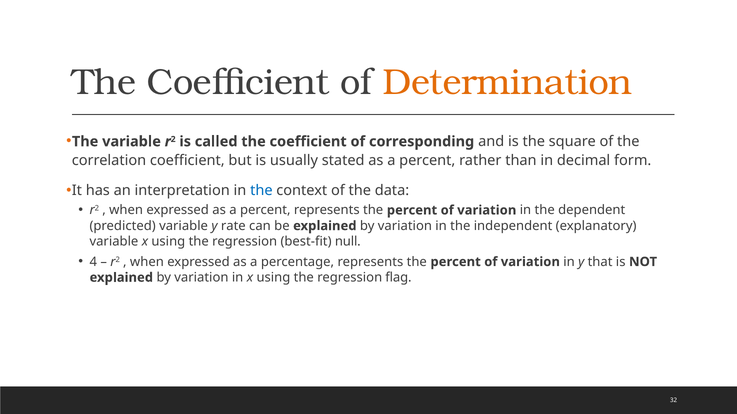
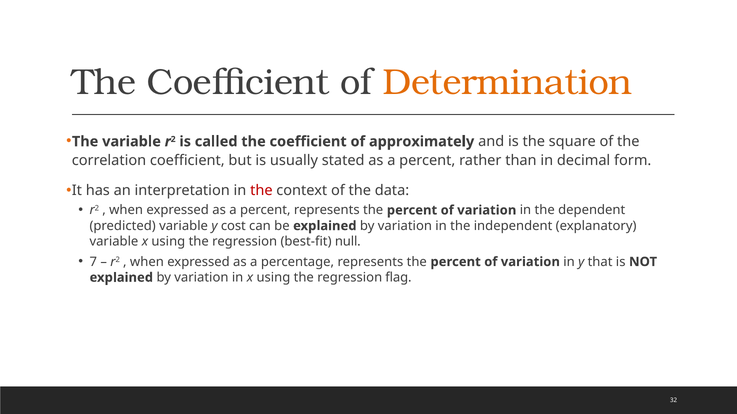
corresponding: corresponding -> approximately
the at (261, 191) colour: blue -> red
rate: rate -> cost
4: 4 -> 7
